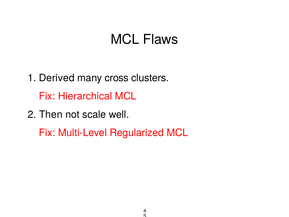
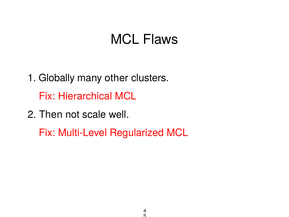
Derived: Derived -> Globally
cross: cross -> other
